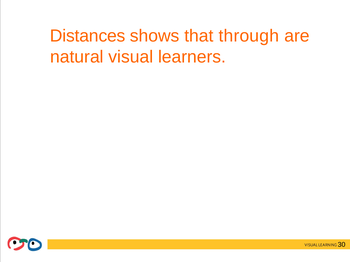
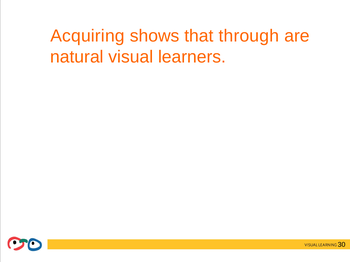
Distances: Distances -> Acquiring
